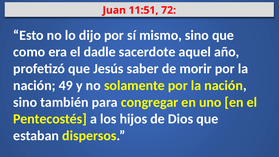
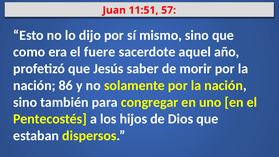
72: 72 -> 57
dadle: dadle -> fuere
49: 49 -> 86
